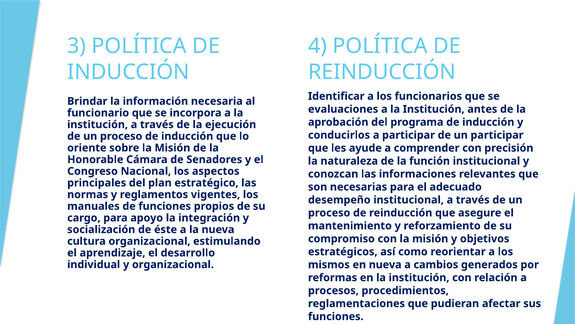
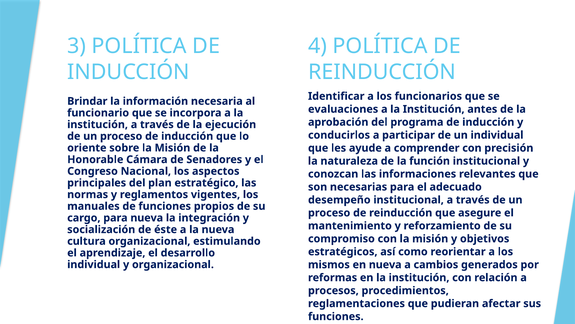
un participar: participar -> individual
para apoyo: apoyo -> nueva
